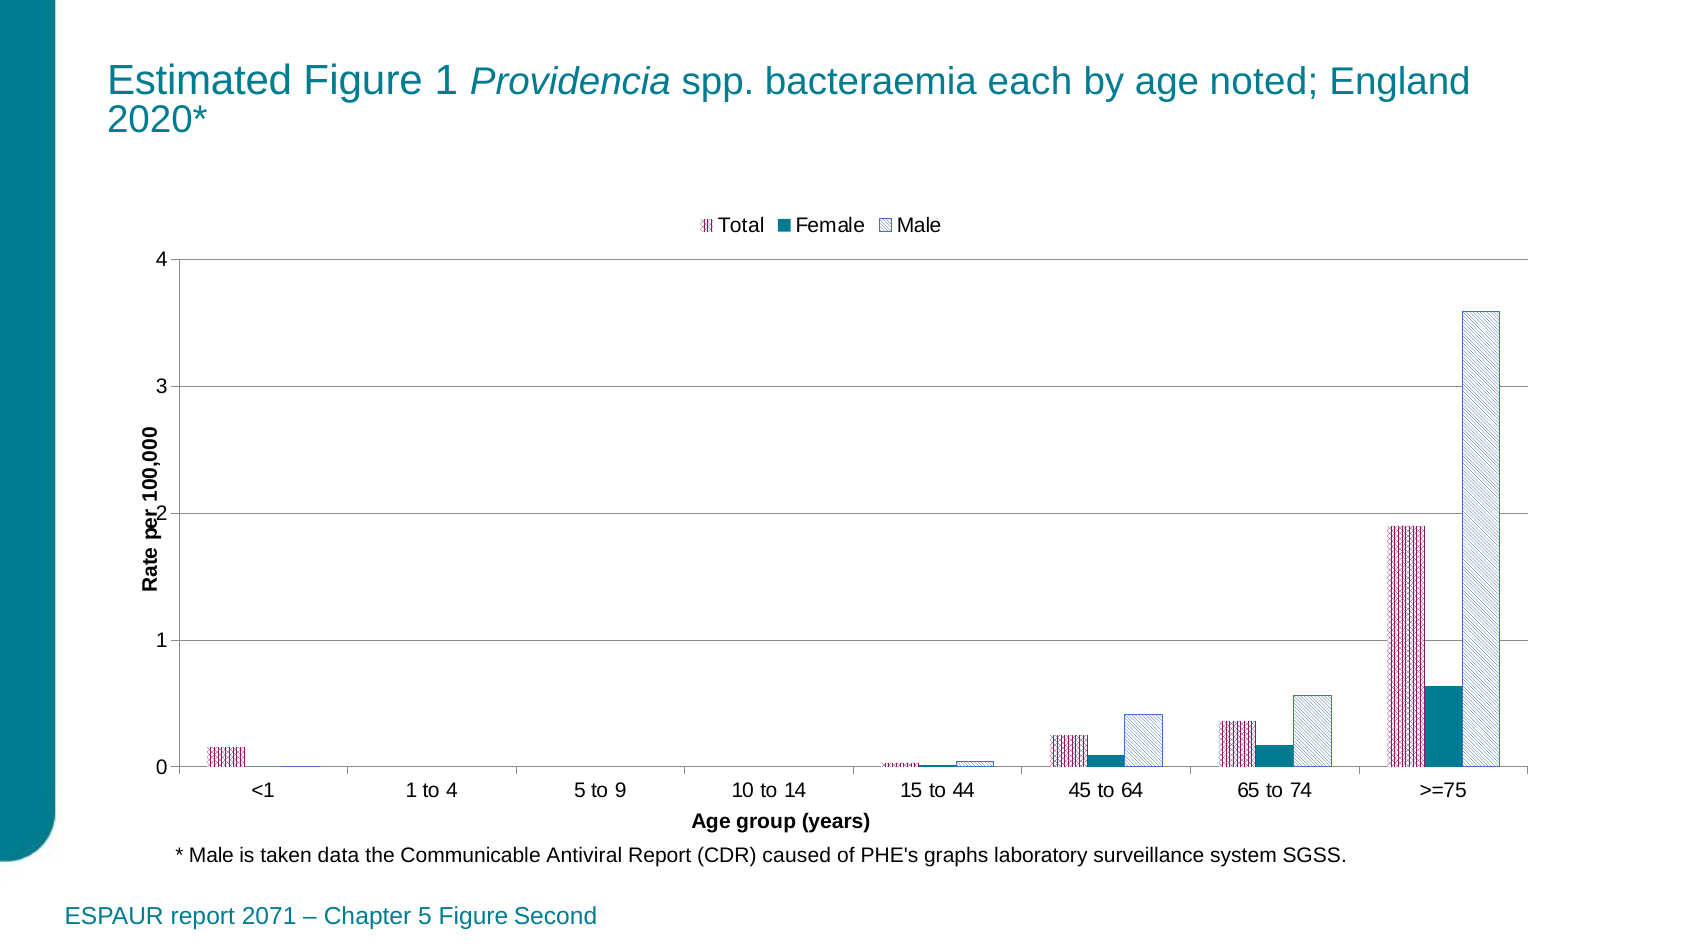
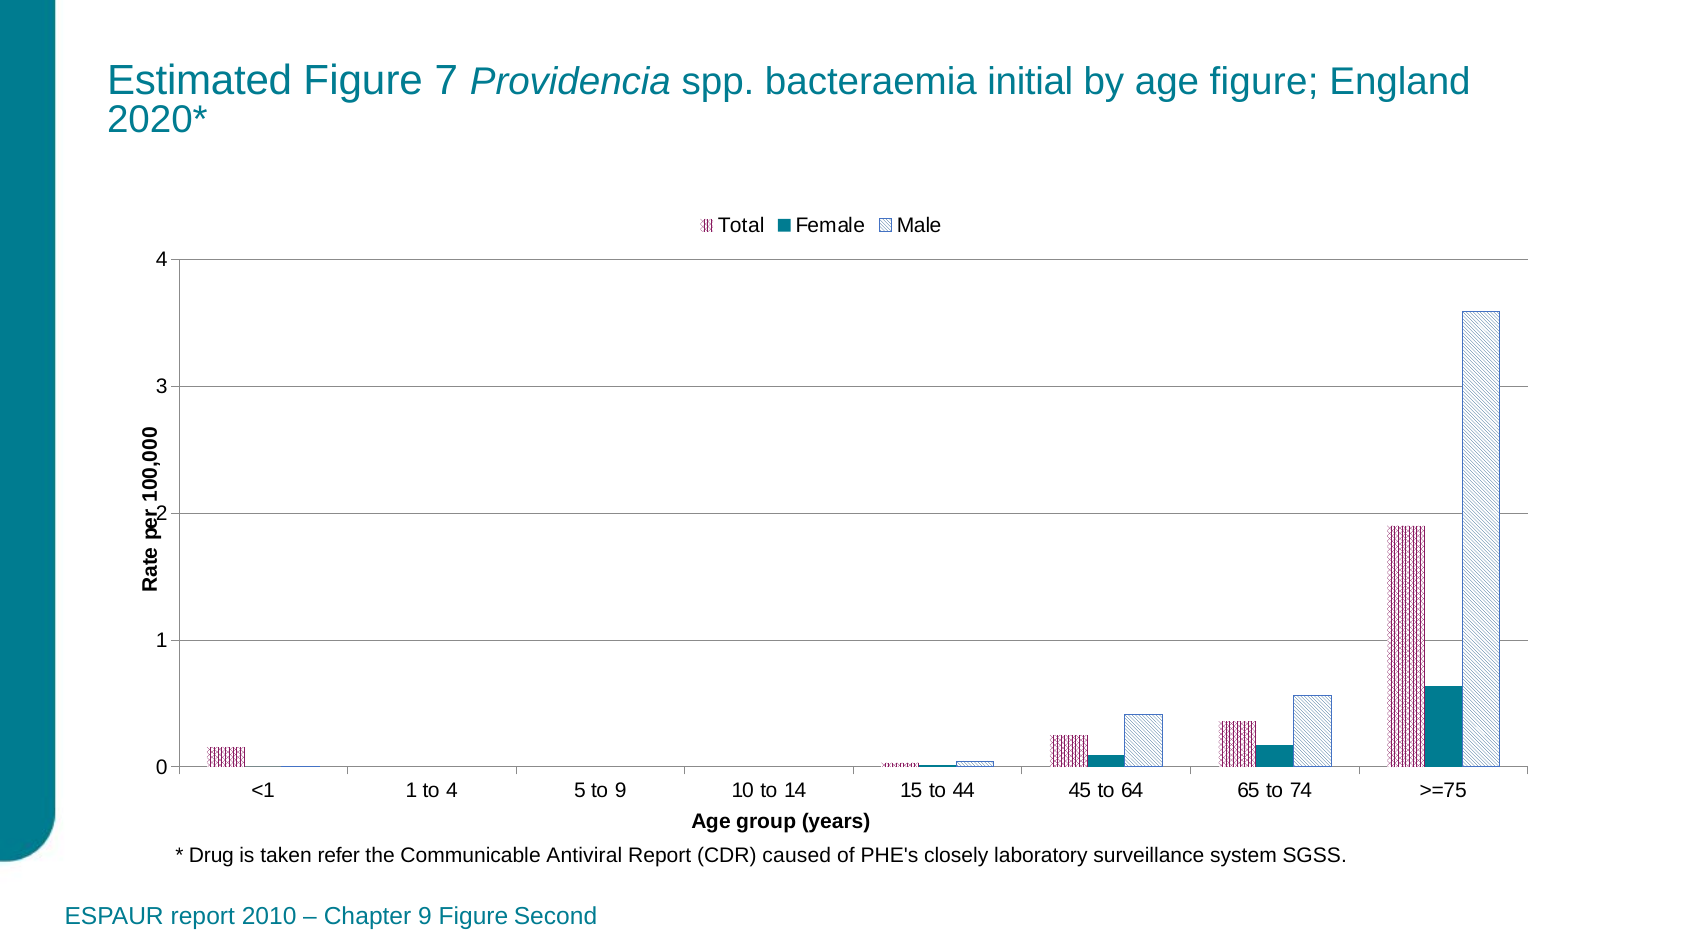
Figure 1: 1 -> 7
each: each -> initial
age noted: noted -> figure
Male at (211, 855): Male -> Drug
data: data -> refer
graphs: graphs -> closely
2071: 2071 -> 2010
Chapter 5: 5 -> 9
